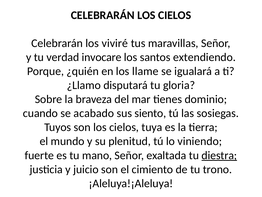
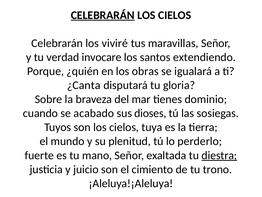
CELEBRARÁN at (103, 15) underline: none -> present
llame: llame -> obras
¿Llamo: ¿Llamo -> ¿Canta
siento: siento -> dioses
viniendo: viniendo -> perderlo
